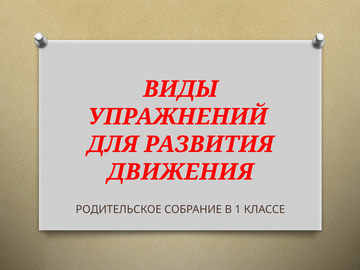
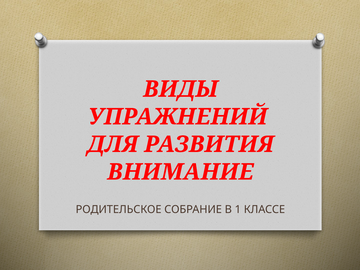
ДВИЖЕНИЯ: ДВИЖЕНИЯ -> ВНИМАНИЕ
